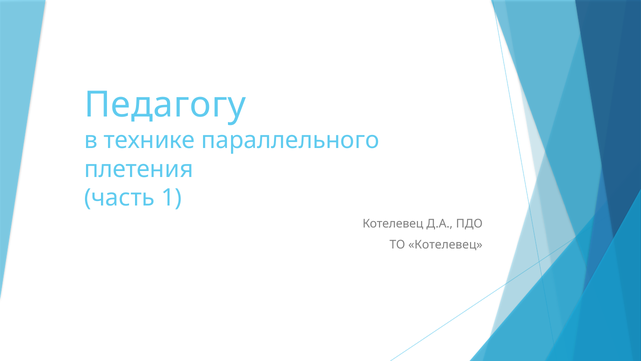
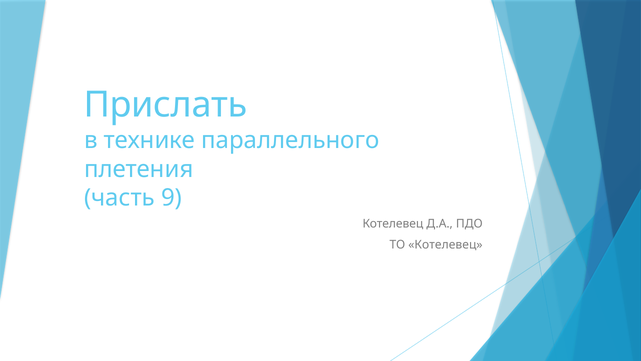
Педагогу: Педагогу -> Прислать
1: 1 -> 9
